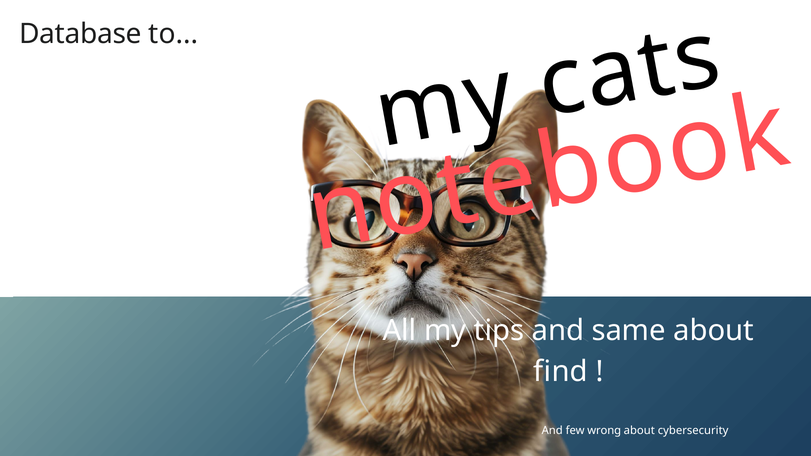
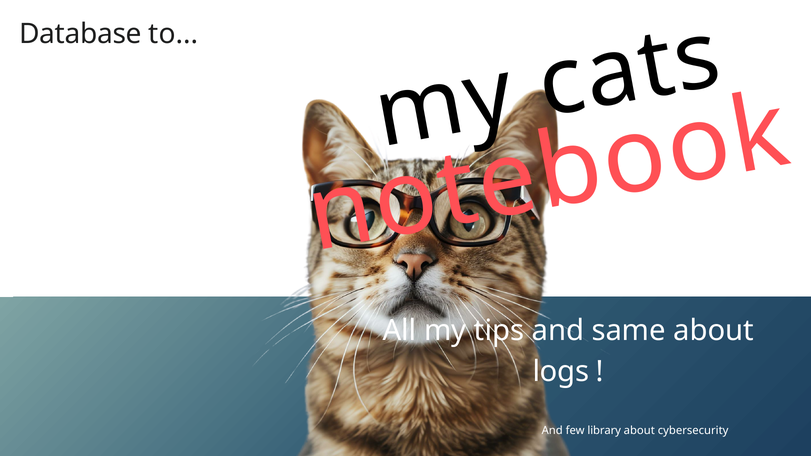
find: find -> logs
wrong: wrong -> library
